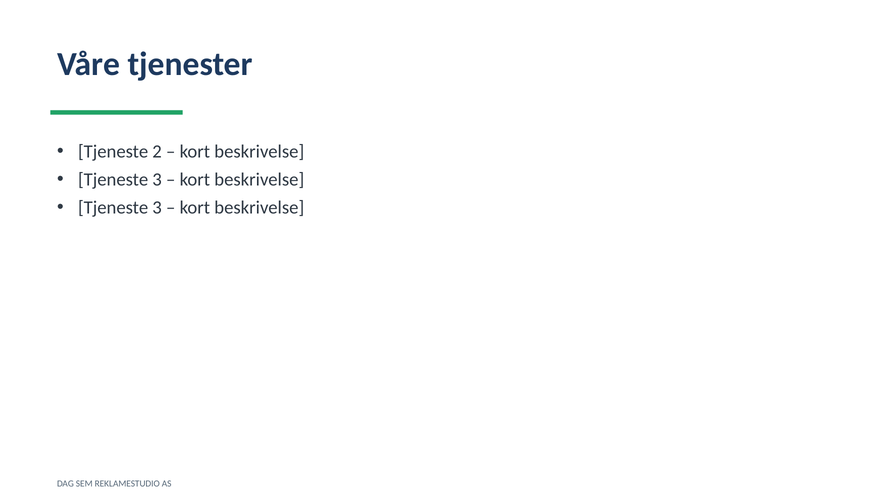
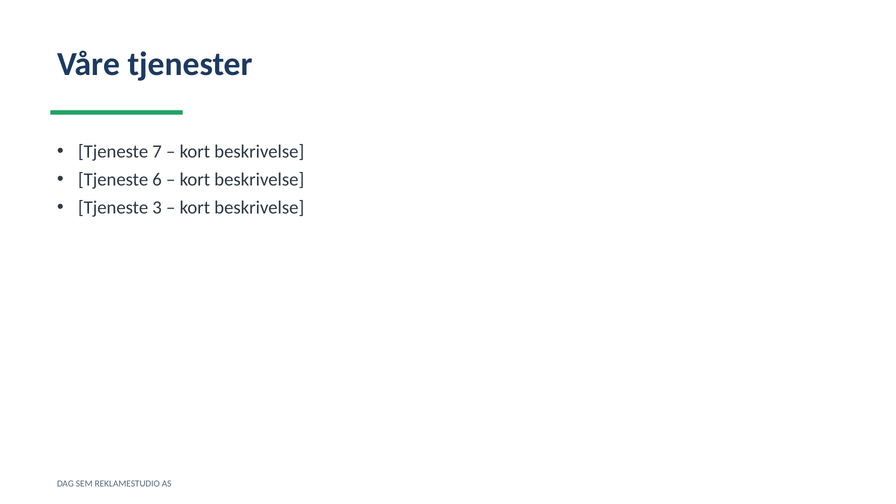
2: 2 -> 7
3 at (157, 180): 3 -> 6
